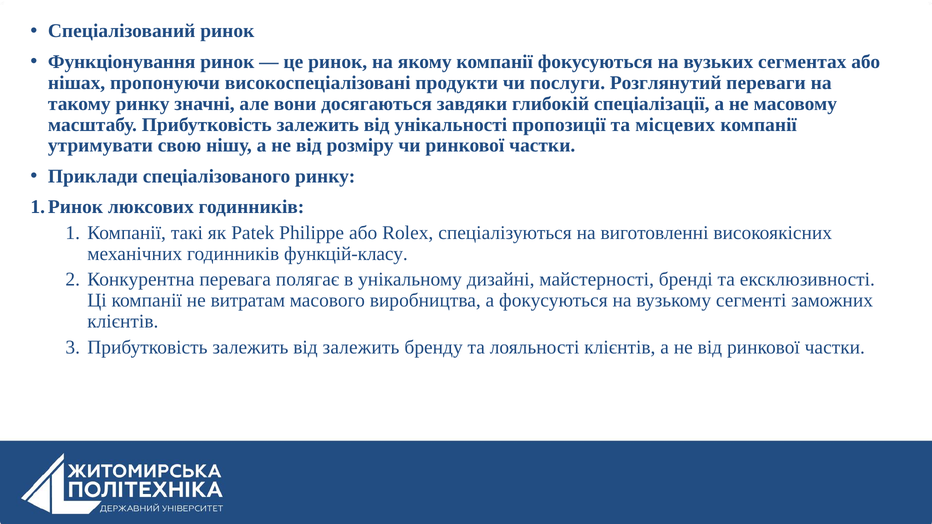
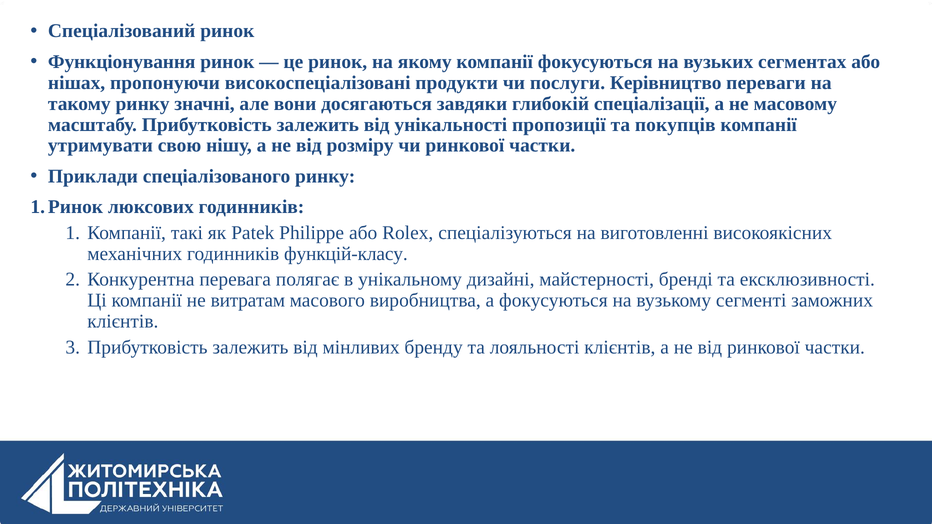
Розглянутий: Розглянутий -> Керівництво
місцевих: місцевих -> покупців
від залежить: залежить -> мінливих
